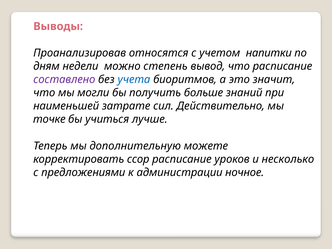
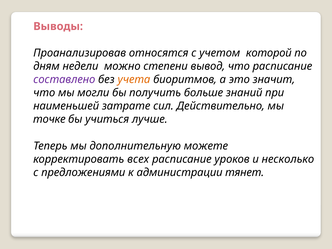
напитки: напитки -> которой
степень: степень -> степени
учета colour: blue -> orange
ссор: ссор -> всех
ночное: ночное -> тянет
